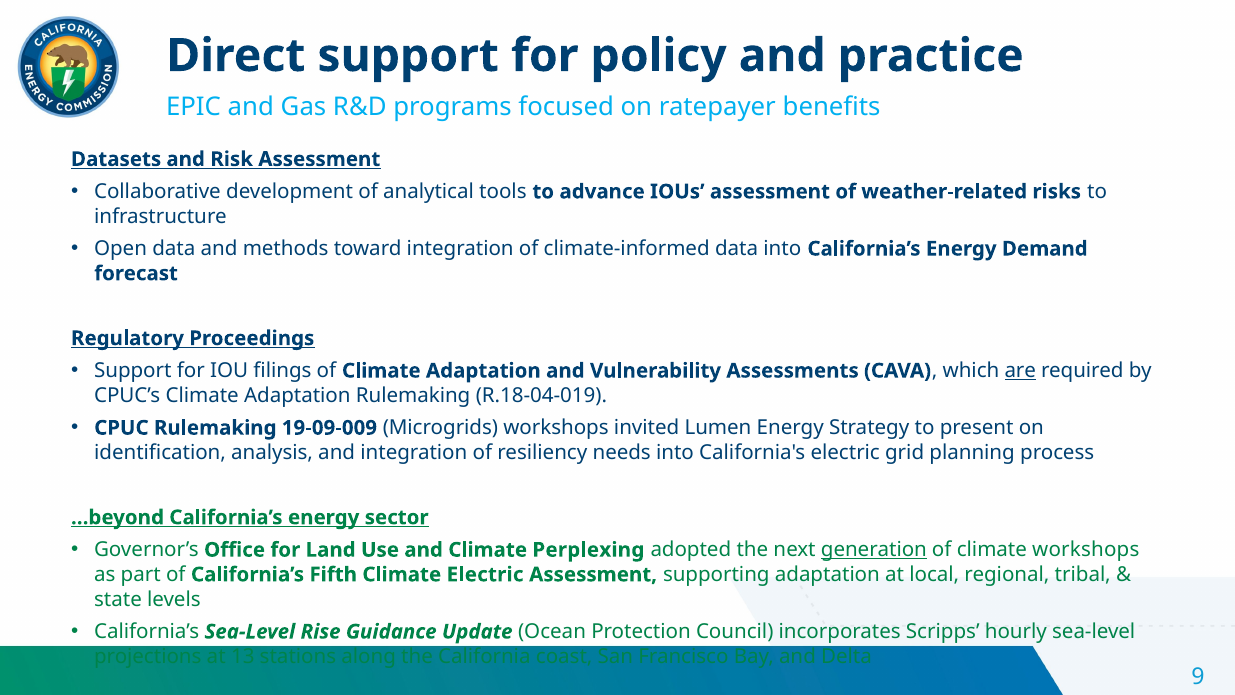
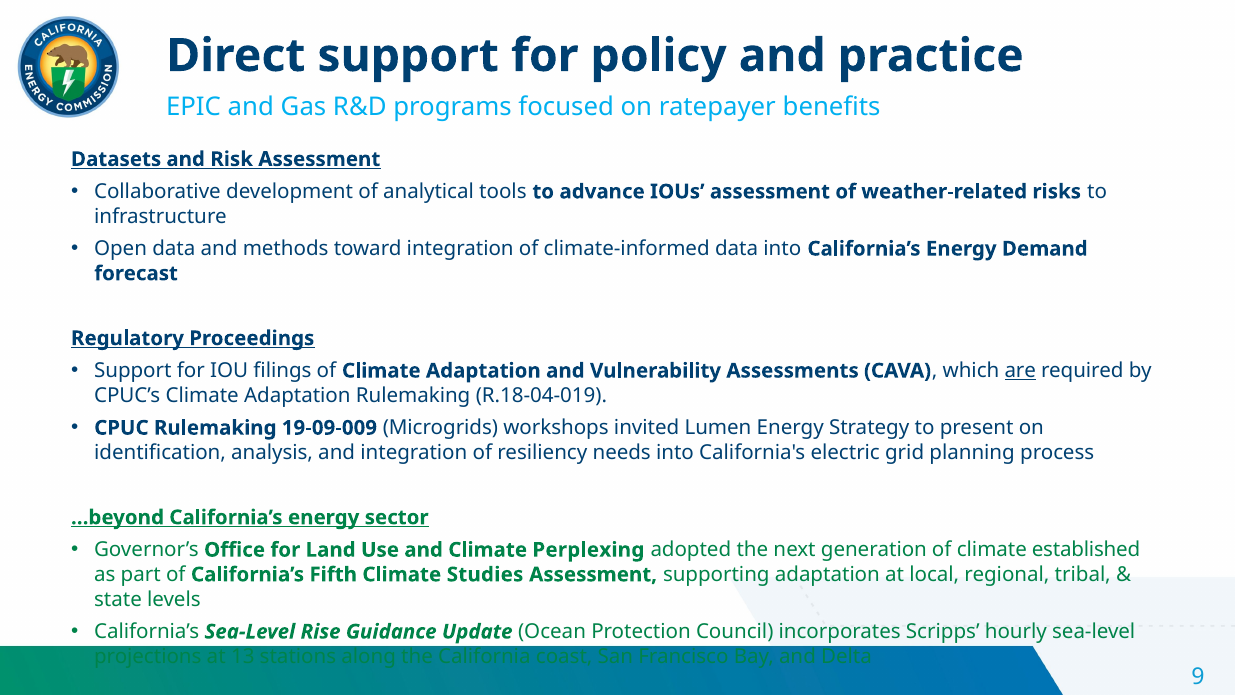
generation underline: present -> none
climate workshops: workshops -> established
Climate Electric: Electric -> Studies
